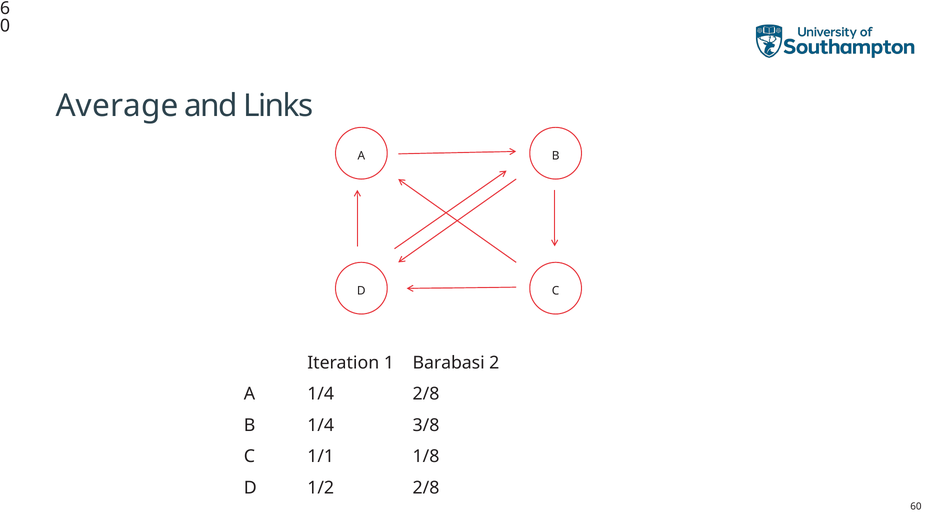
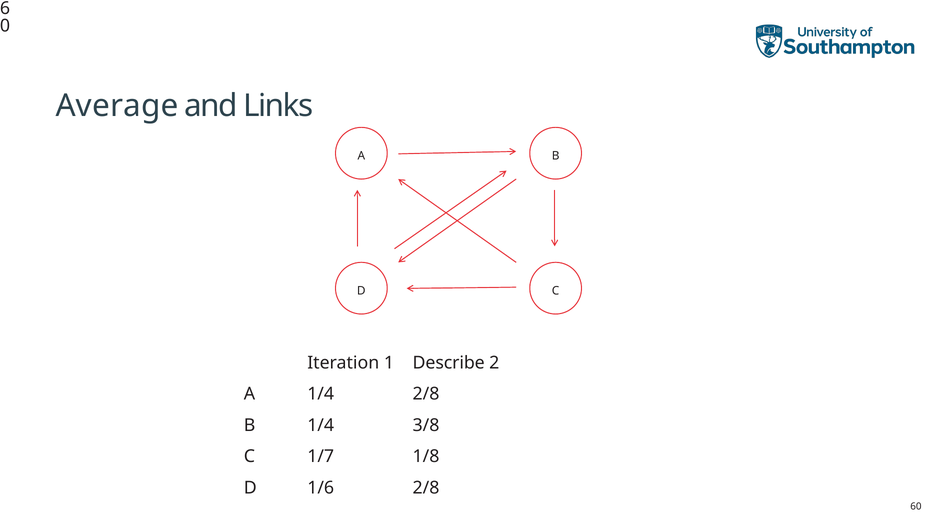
Barabasi: Barabasi -> Describe
1/1: 1/1 -> 1/7
1/2: 1/2 -> 1/6
